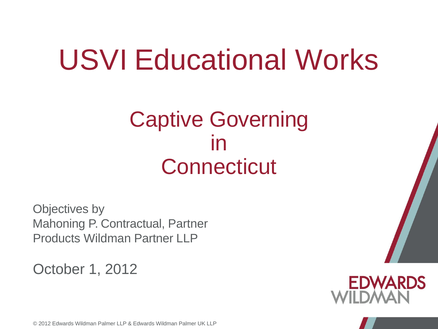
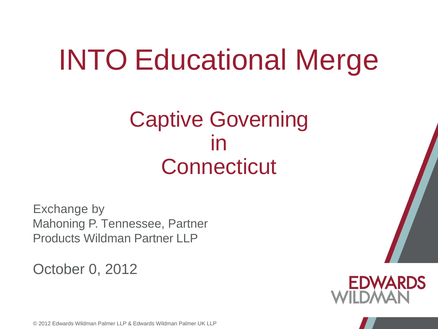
USVI: USVI -> INTO
Works: Works -> Merge
Objectives: Objectives -> Exchange
Contractual: Contractual -> Tennessee
1: 1 -> 0
